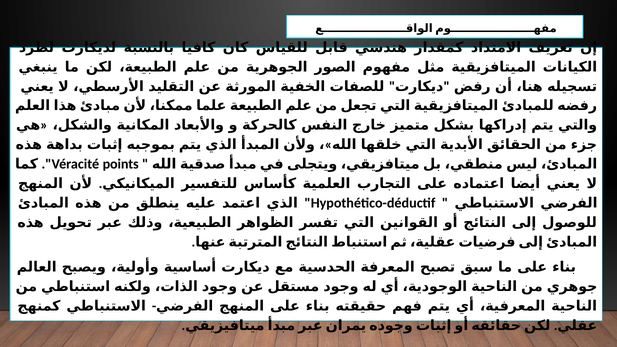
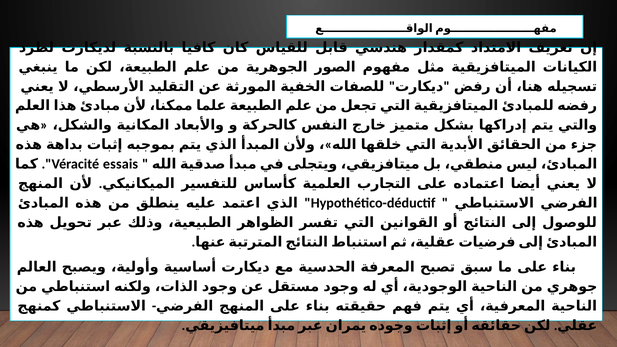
points: points -> essais
